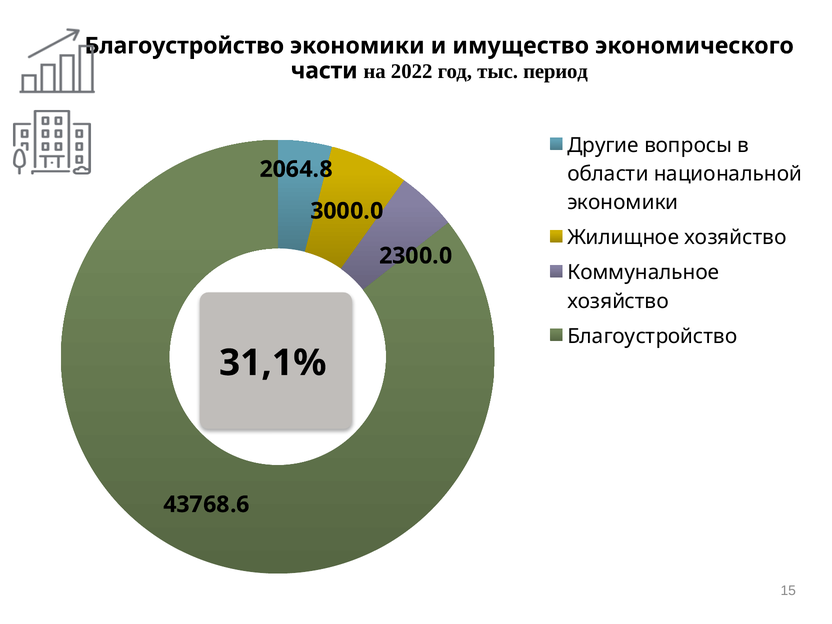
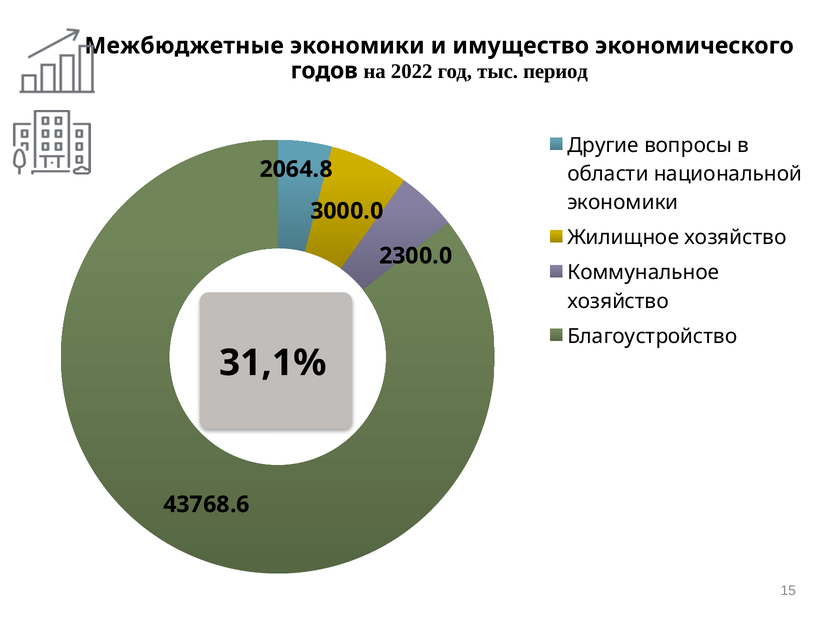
Благоустройство at (184, 46): Благоустройство -> Межбюджетные
части: части -> годов
